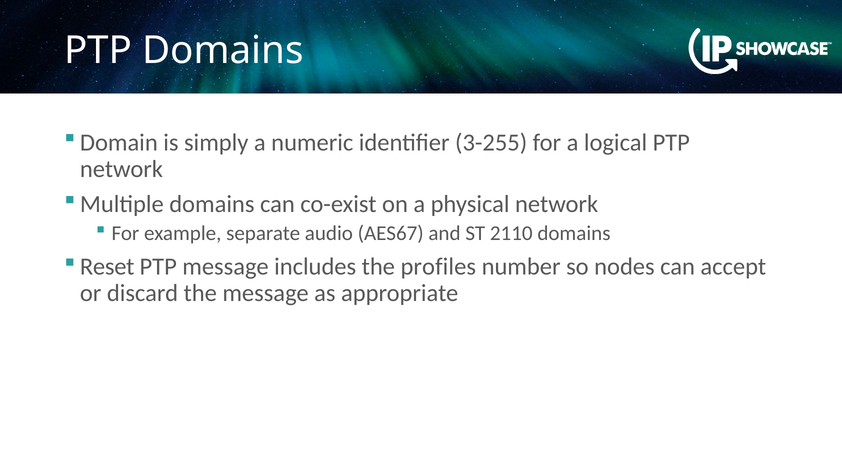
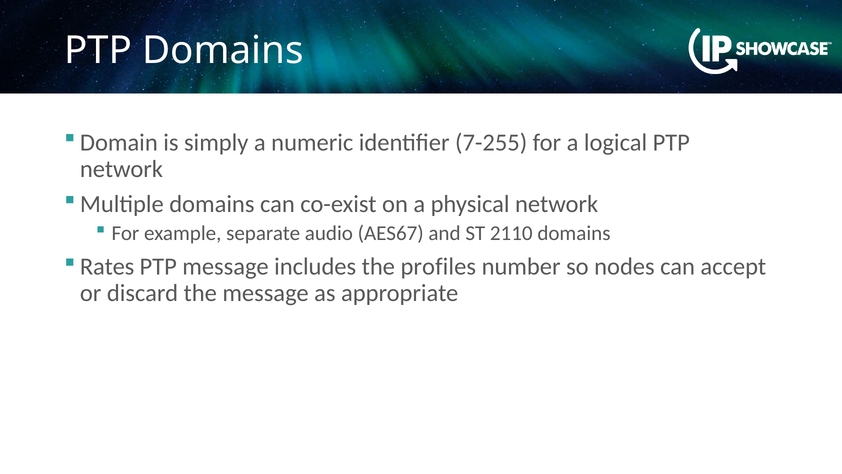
3-255: 3-255 -> 7-255
Reset: Reset -> Rates
